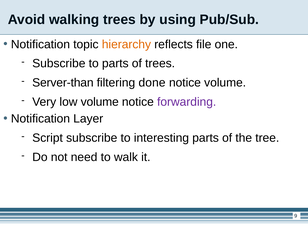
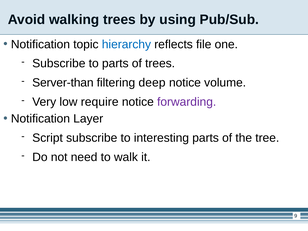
hierarchy colour: orange -> blue
done: done -> deep
low volume: volume -> require
